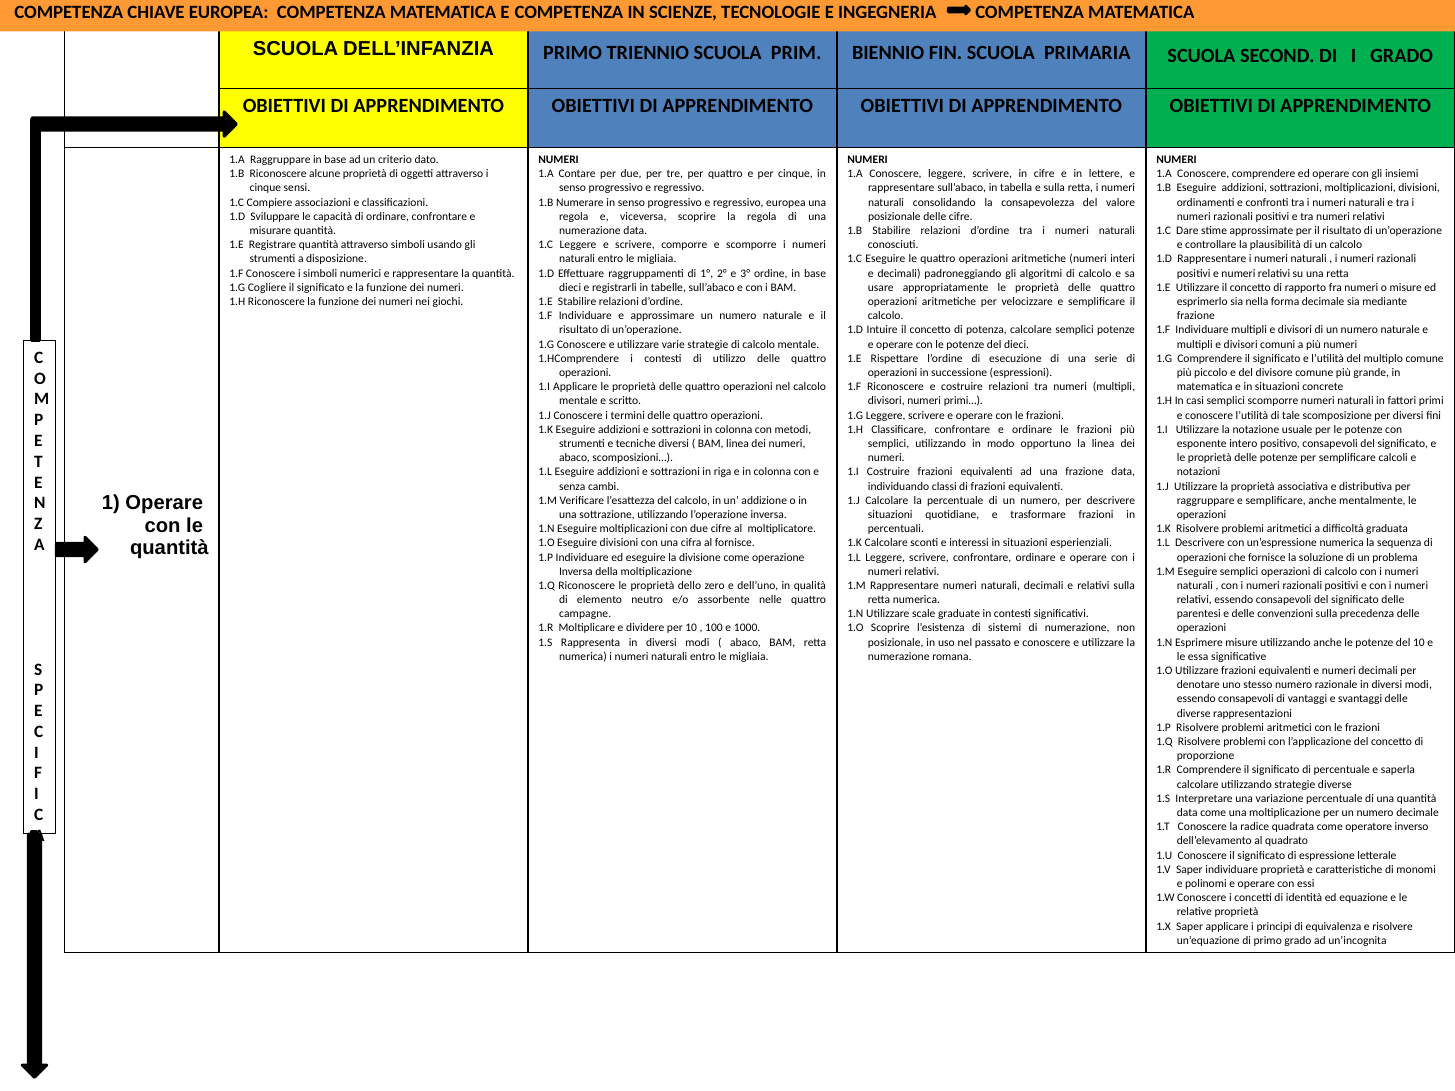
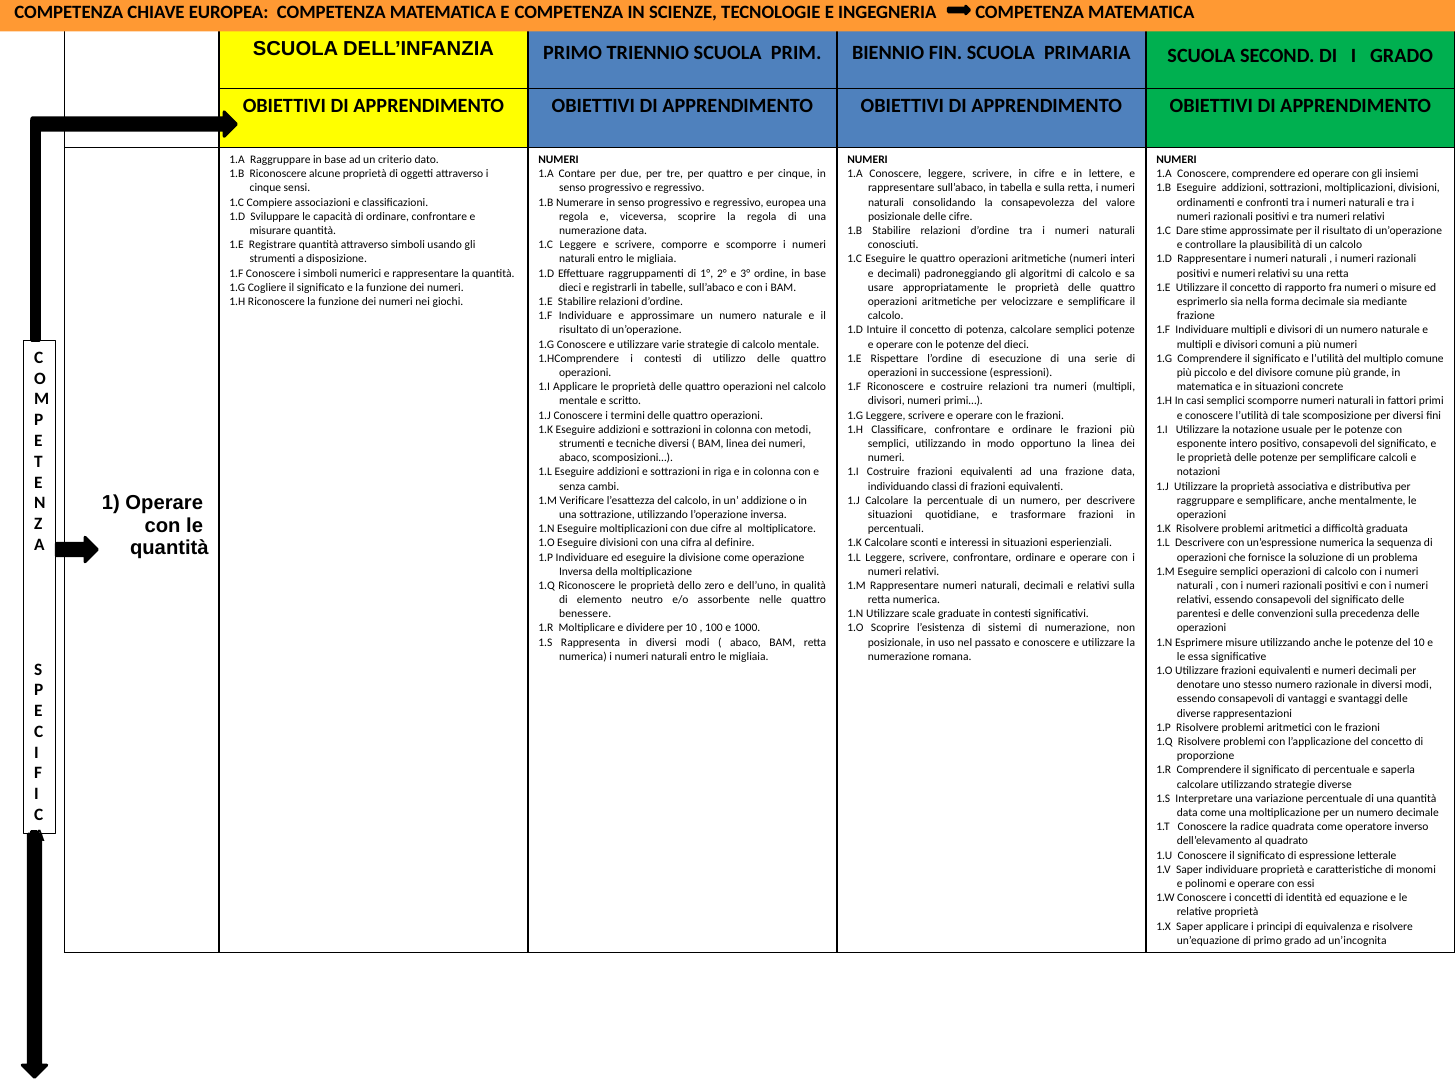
al fornisce: fornisce -> definire
campagne: campagne -> benessere
